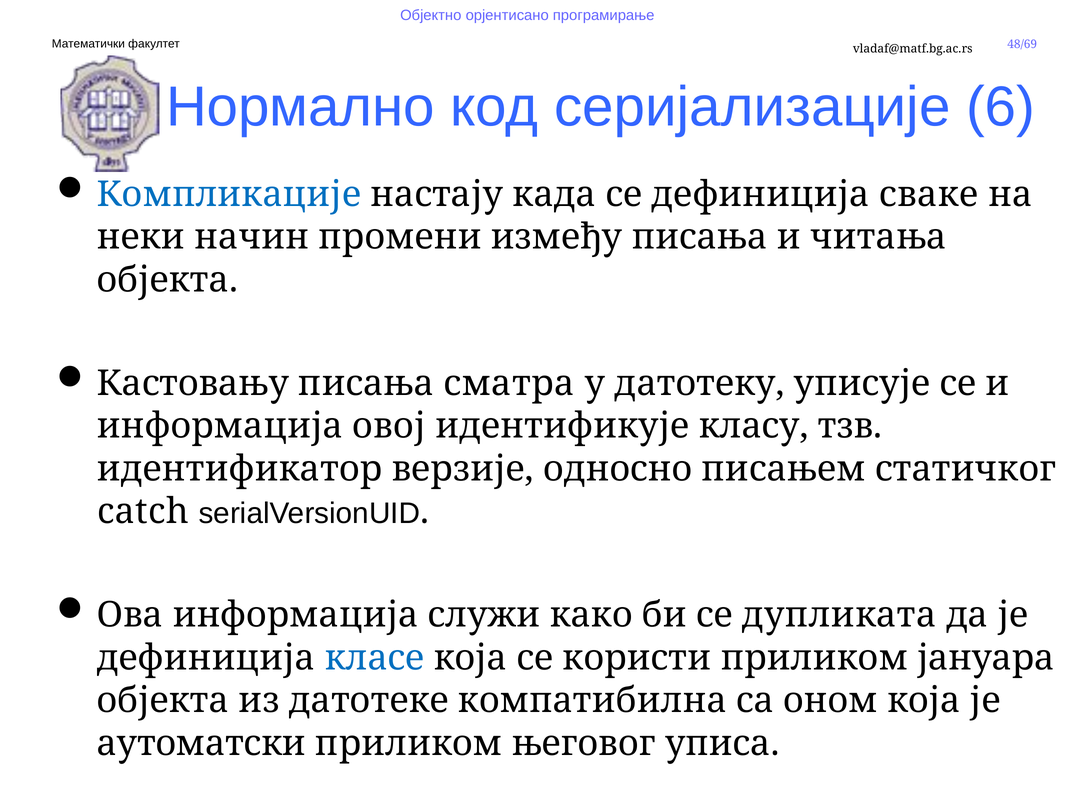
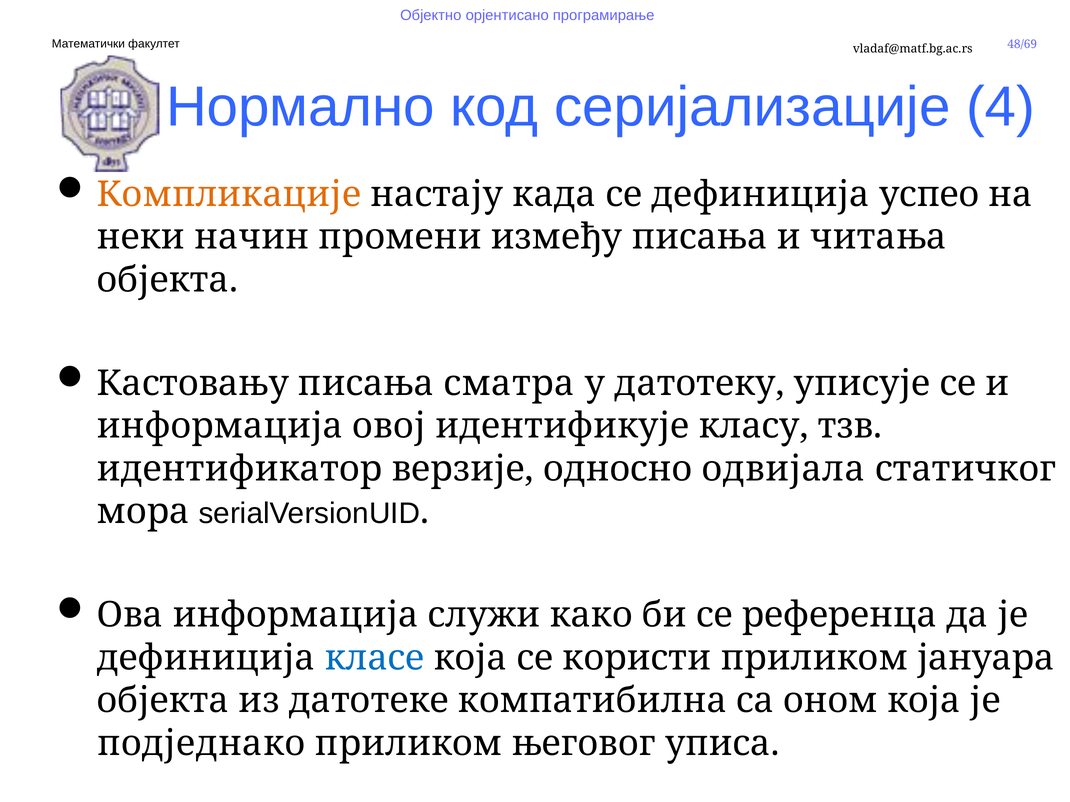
6: 6 -> 4
Компликације colour: blue -> orange
сваке: сваке -> успео
писањем: писањем -> одвијала
catch: catch -> мора
дупликата: дупликата -> референца
аутоматски: аутоматски -> подједнако
